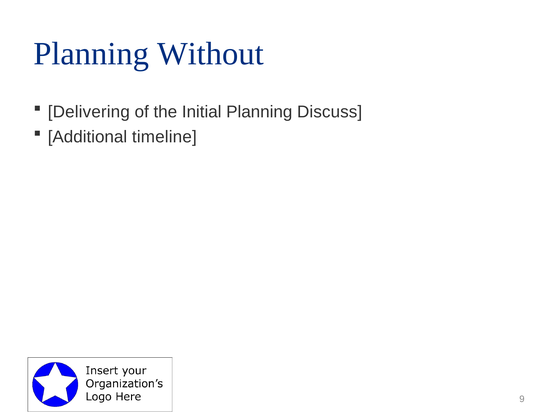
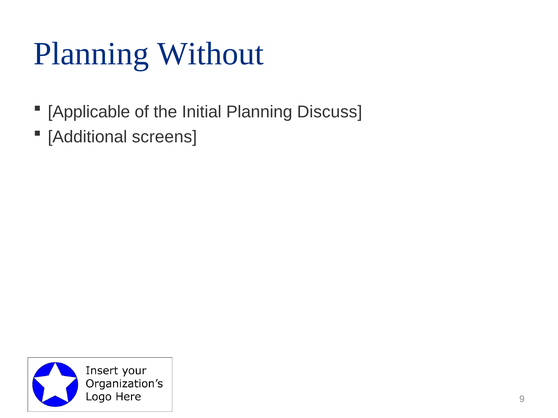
Delivering: Delivering -> Applicable
timeline: timeline -> screens
